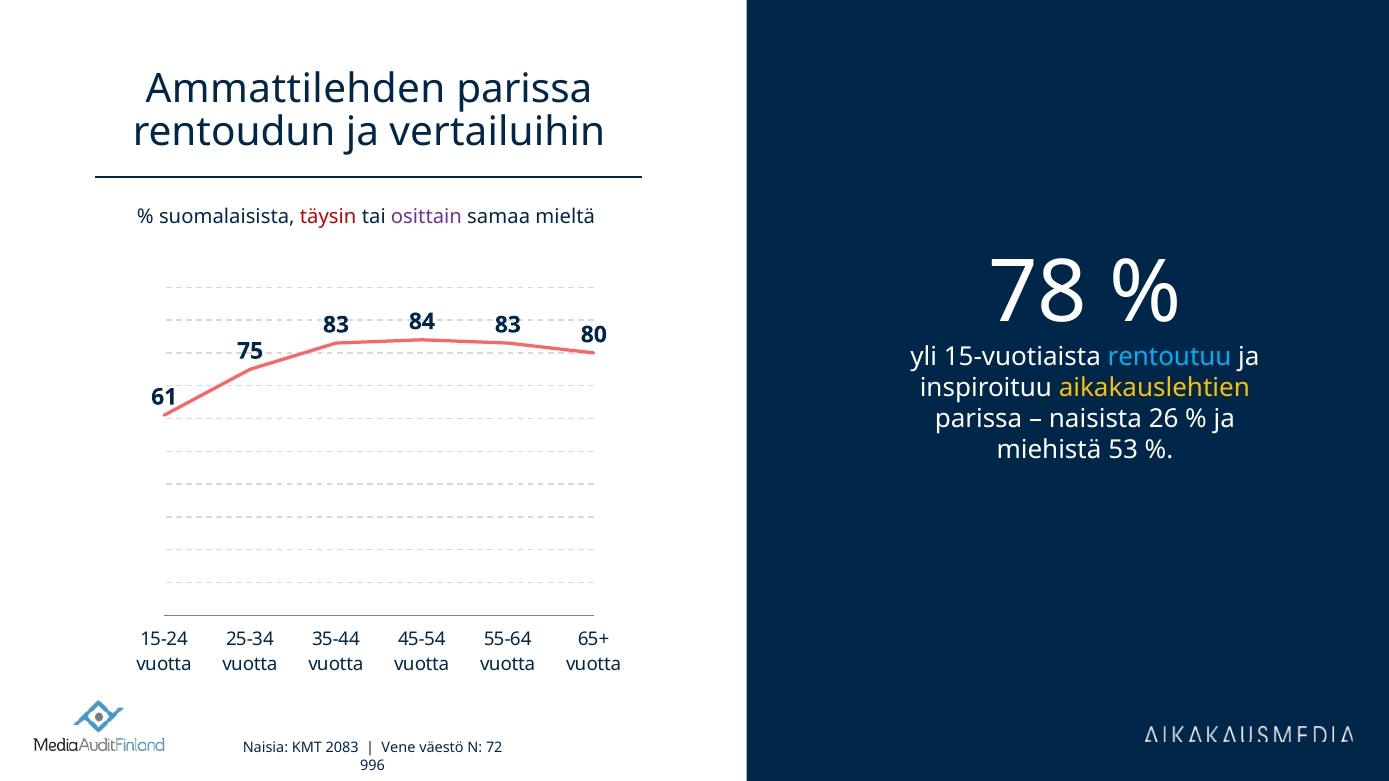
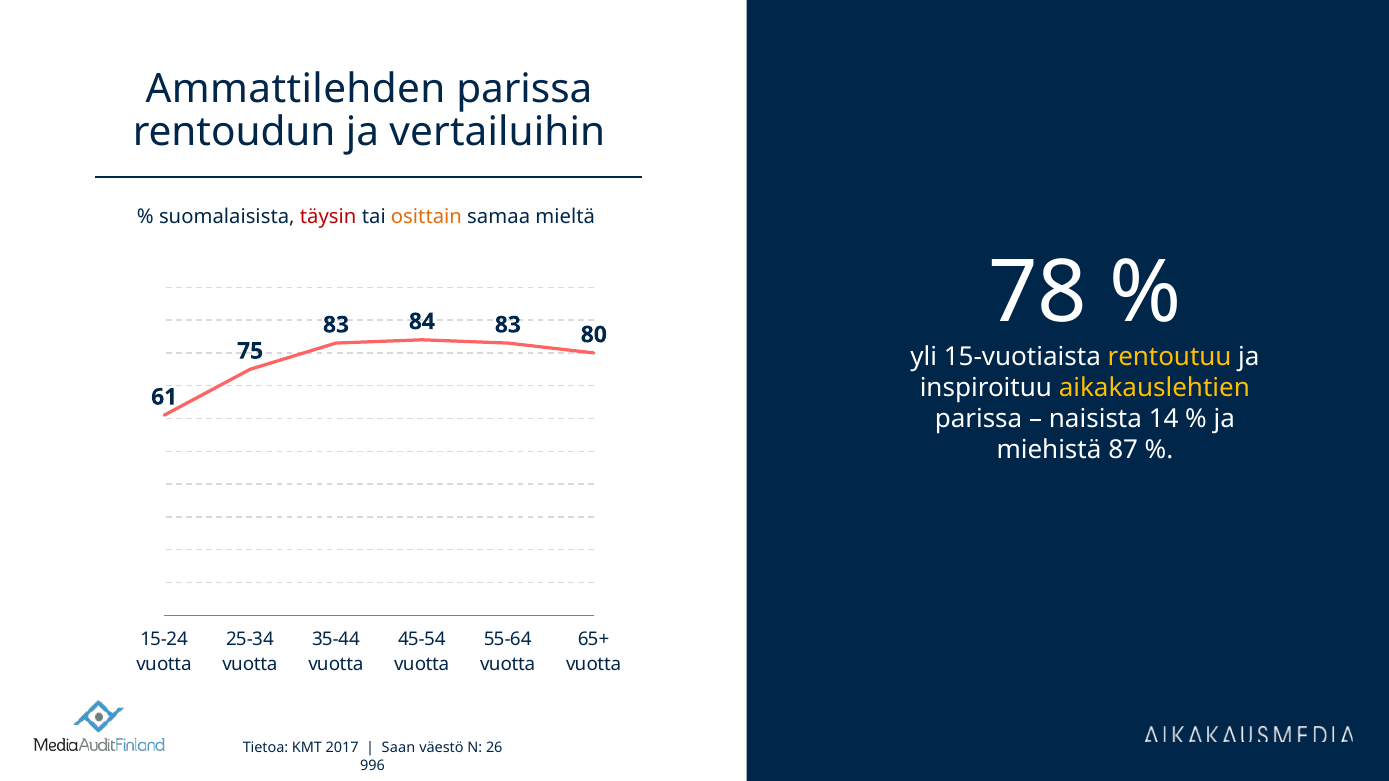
osittain colour: purple -> orange
rentoutuu colour: light blue -> yellow
26: 26 -> 14
53: 53 -> 87
Naisia: Naisia -> Tietoa
2083: 2083 -> 2017
Vene: Vene -> Saan
72: 72 -> 26
